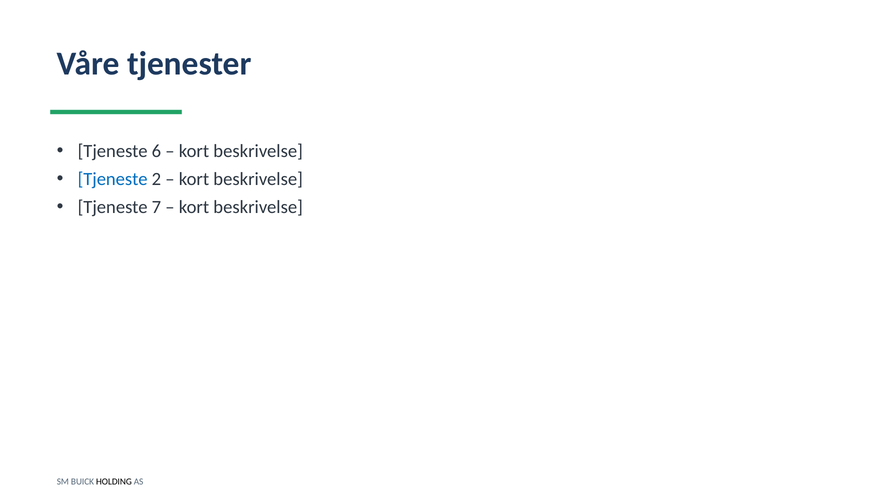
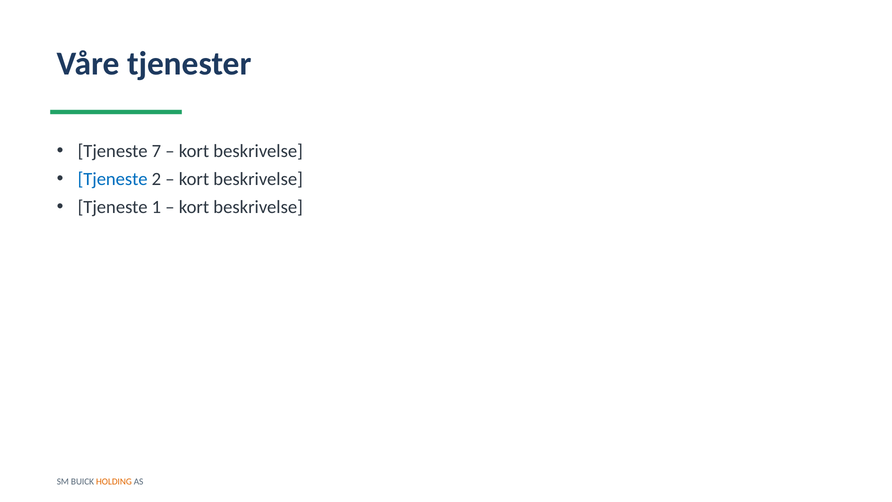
6: 6 -> 7
7: 7 -> 1
HOLDING colour: black -> orange
